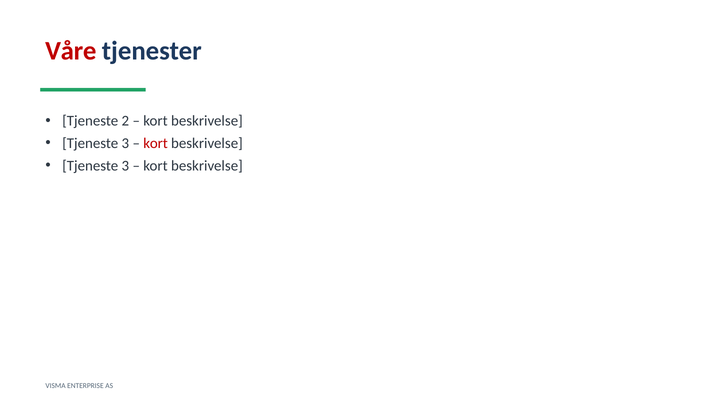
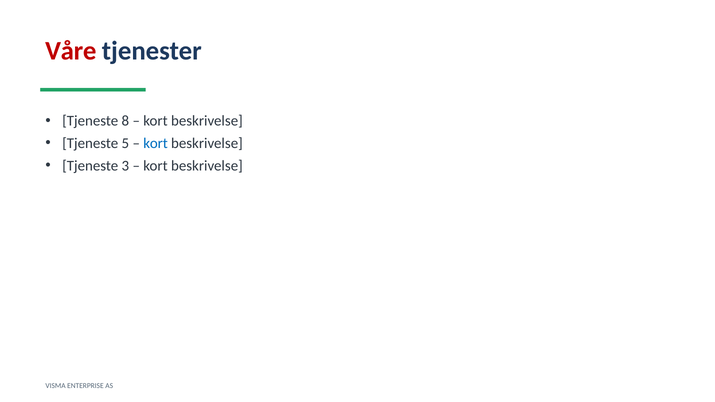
2: 2 -> 8
3 at (125, 143): 3 -> 5
kort at (156, 143) colour: red -> blue
